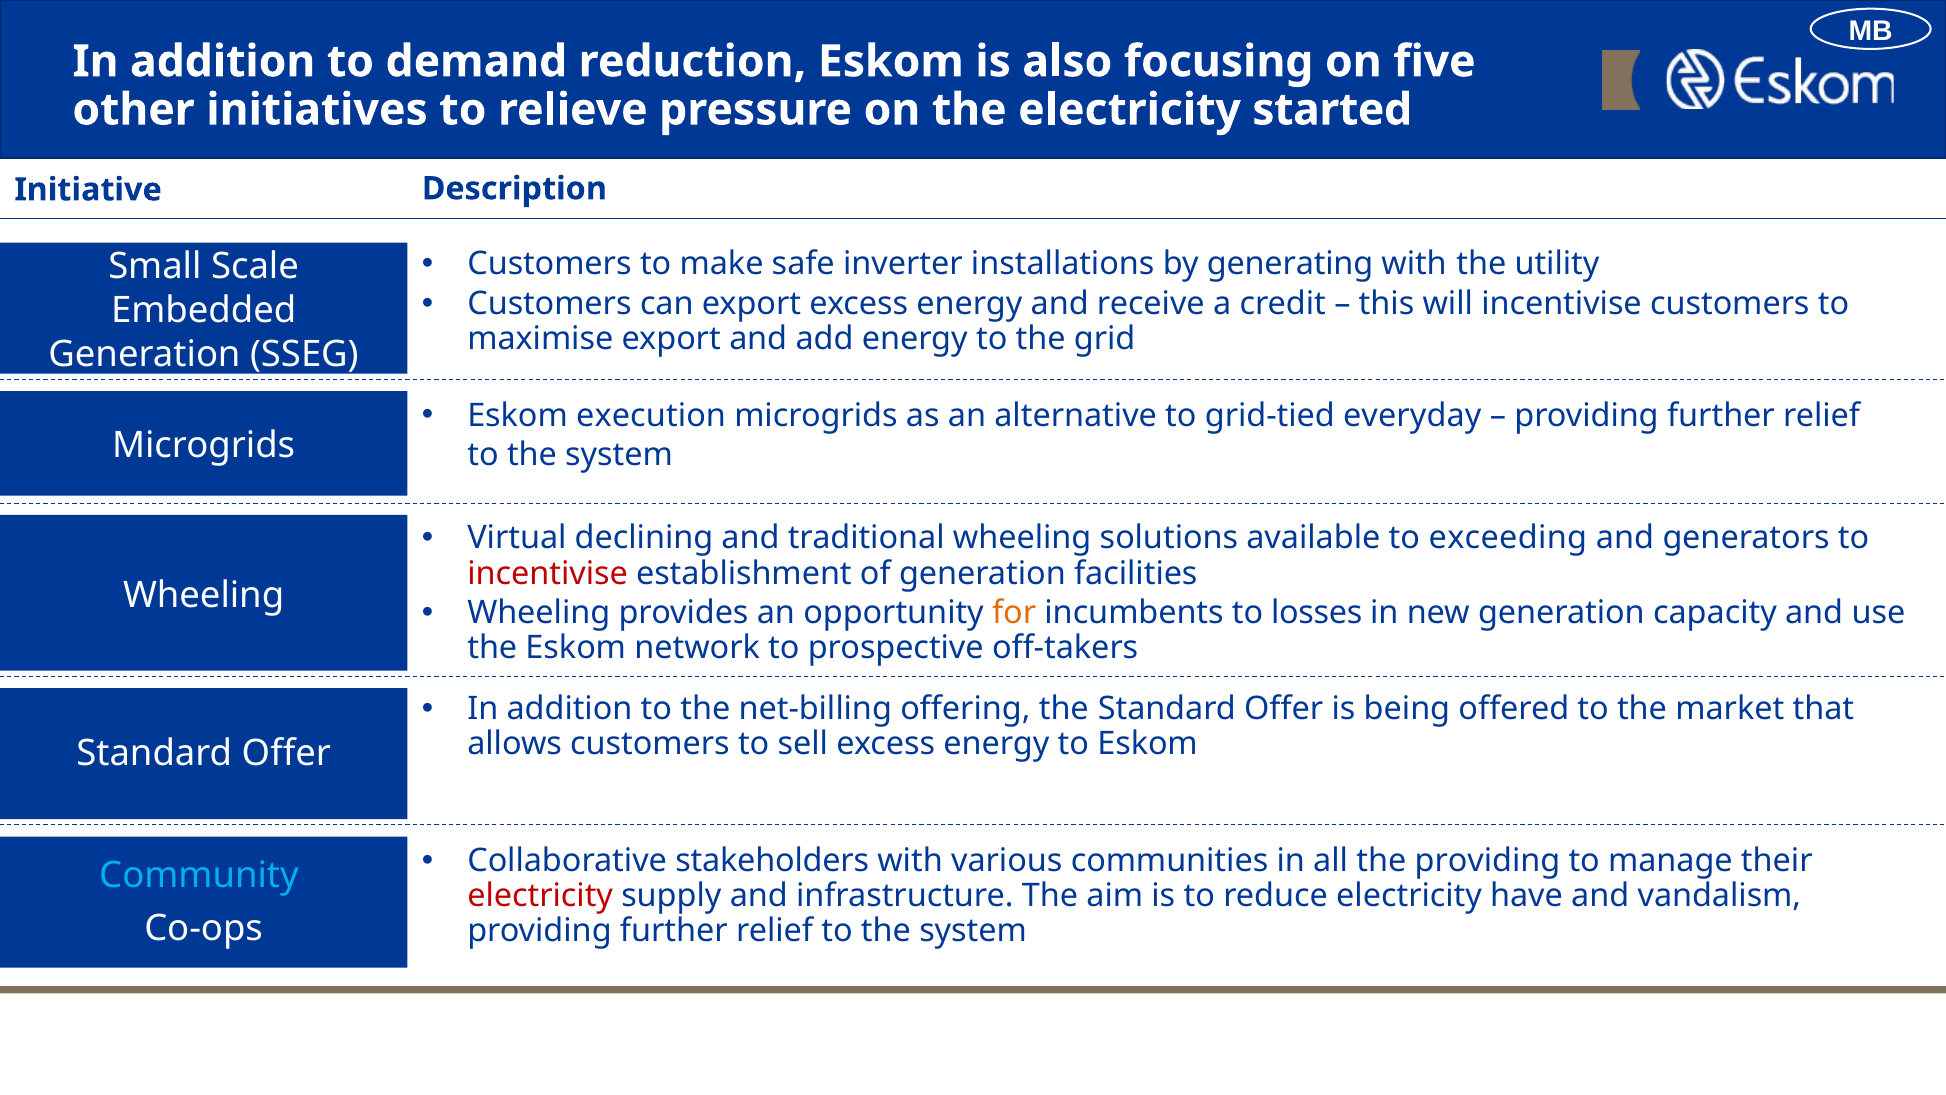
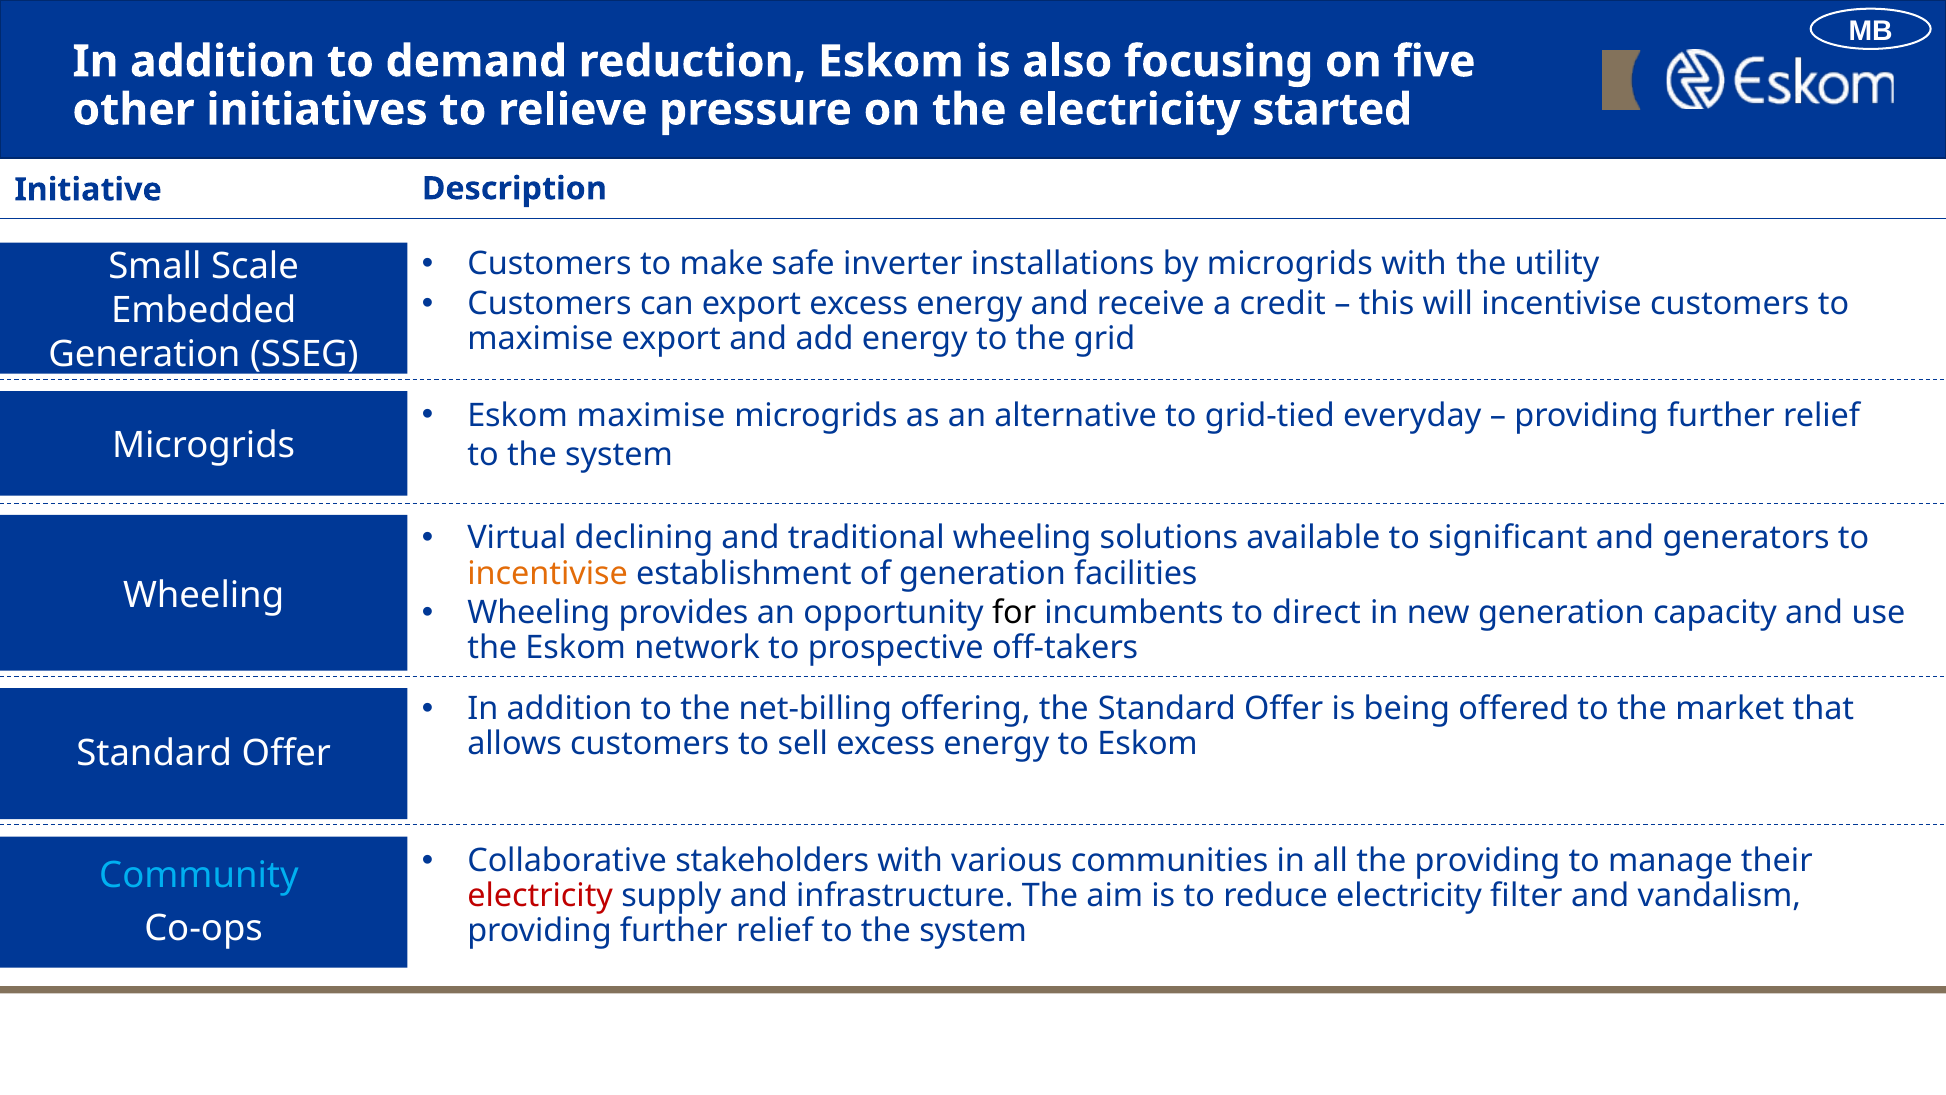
by generating: generating -> microgrids
Eskom execution: execution -> maximise
exceeding: exceeding -> significant
incentivise at (548, 573) colour: red -> orange
for colour: orange -> black
losses: losses -> direct
have: have -> filter
